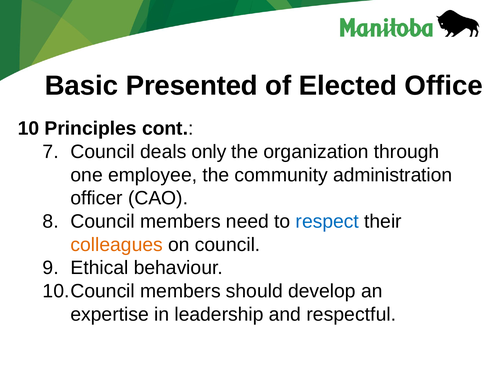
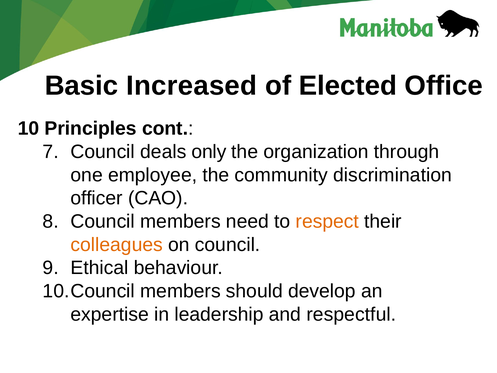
Presented: Presented -> Increased
administration: administration -> discrimination
respect colour: blue -> orange
